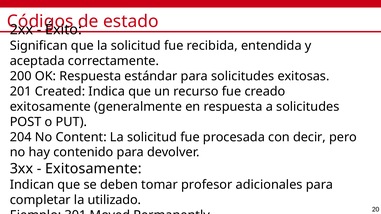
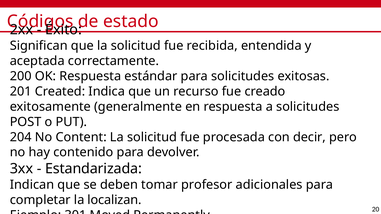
Exitosamente at (93, 169): Exitosamente -> Estandarizada
utilizado: utilizado -> localizan
